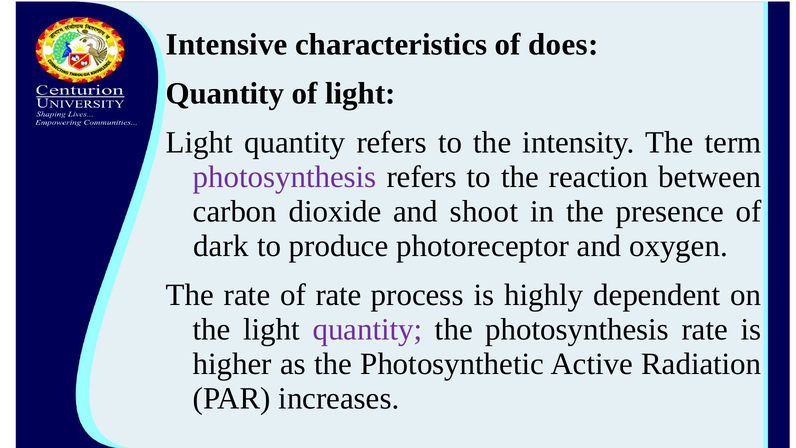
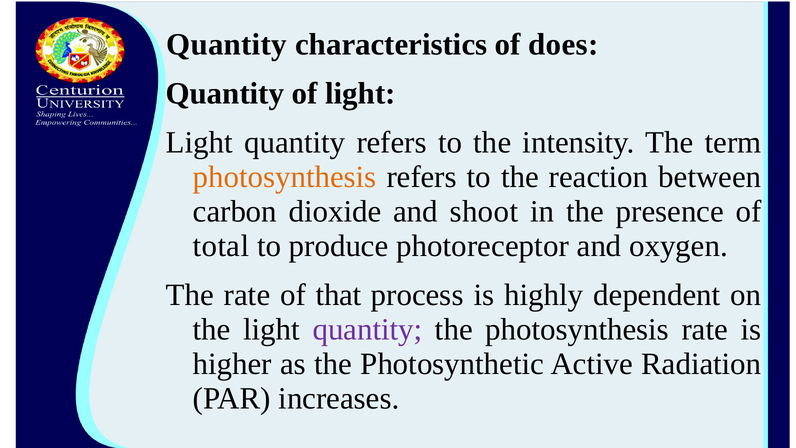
Intensive at (227, 45): Intensive -> Quantity
photosynthesis at (285, 177) colour: purple -> orange
dark: dark -> total
of rate: rate -> that
